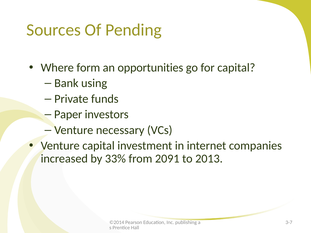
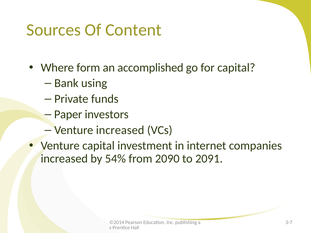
Pending: Pending -> Content
opportunities: opportunities -> accomplished
Venture necessary: necessary -> increased
33%: 33% -> 54%
2091: 2091 -> 2090
2013: 2013 -> 2091
